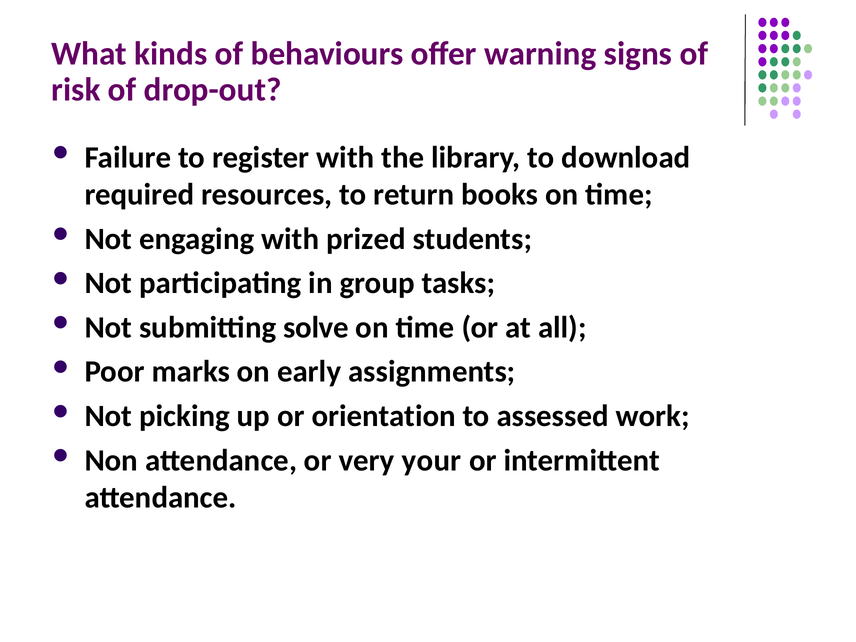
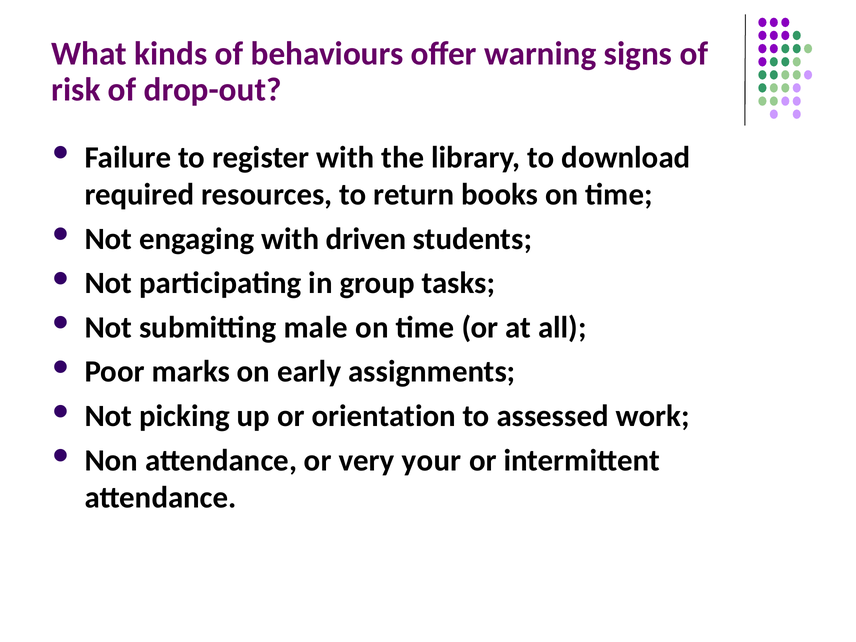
prized: prized -> driven
solve: solve -> male
